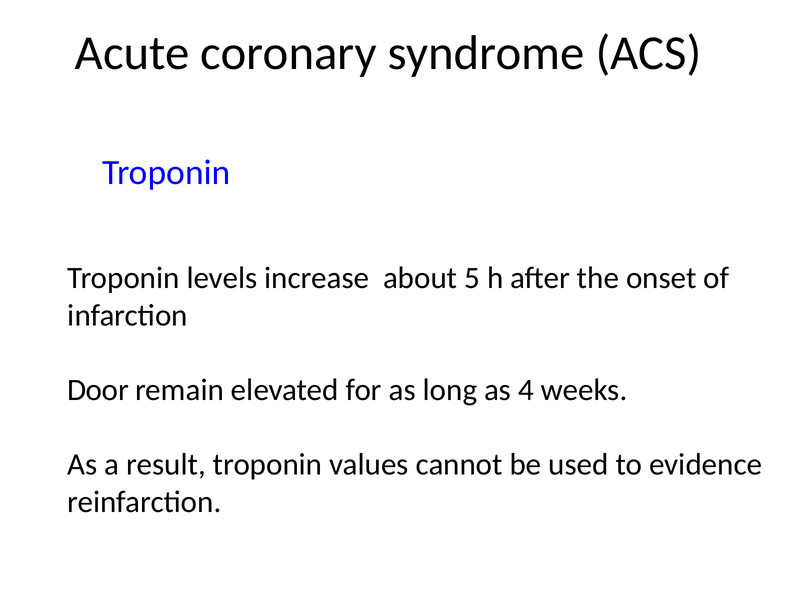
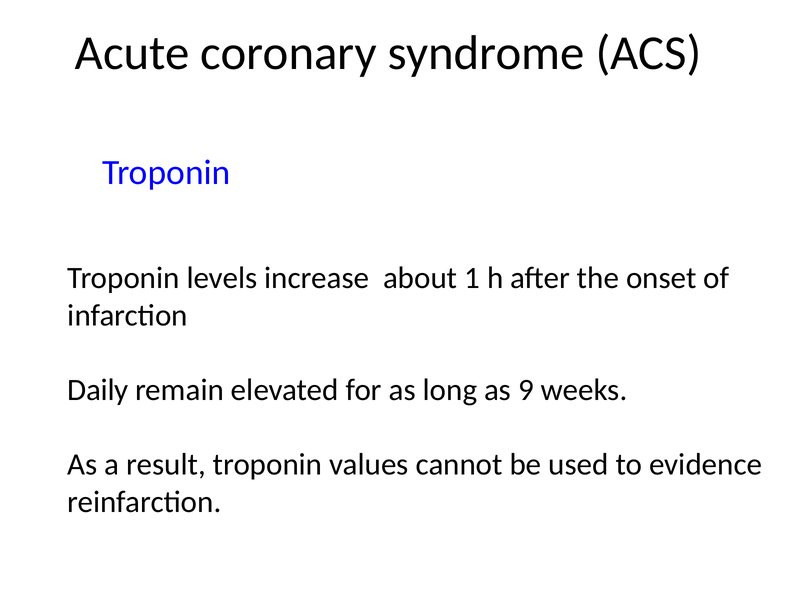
5: 5 -> 1
Door: Door -> Daily
4: 4 -> 9
